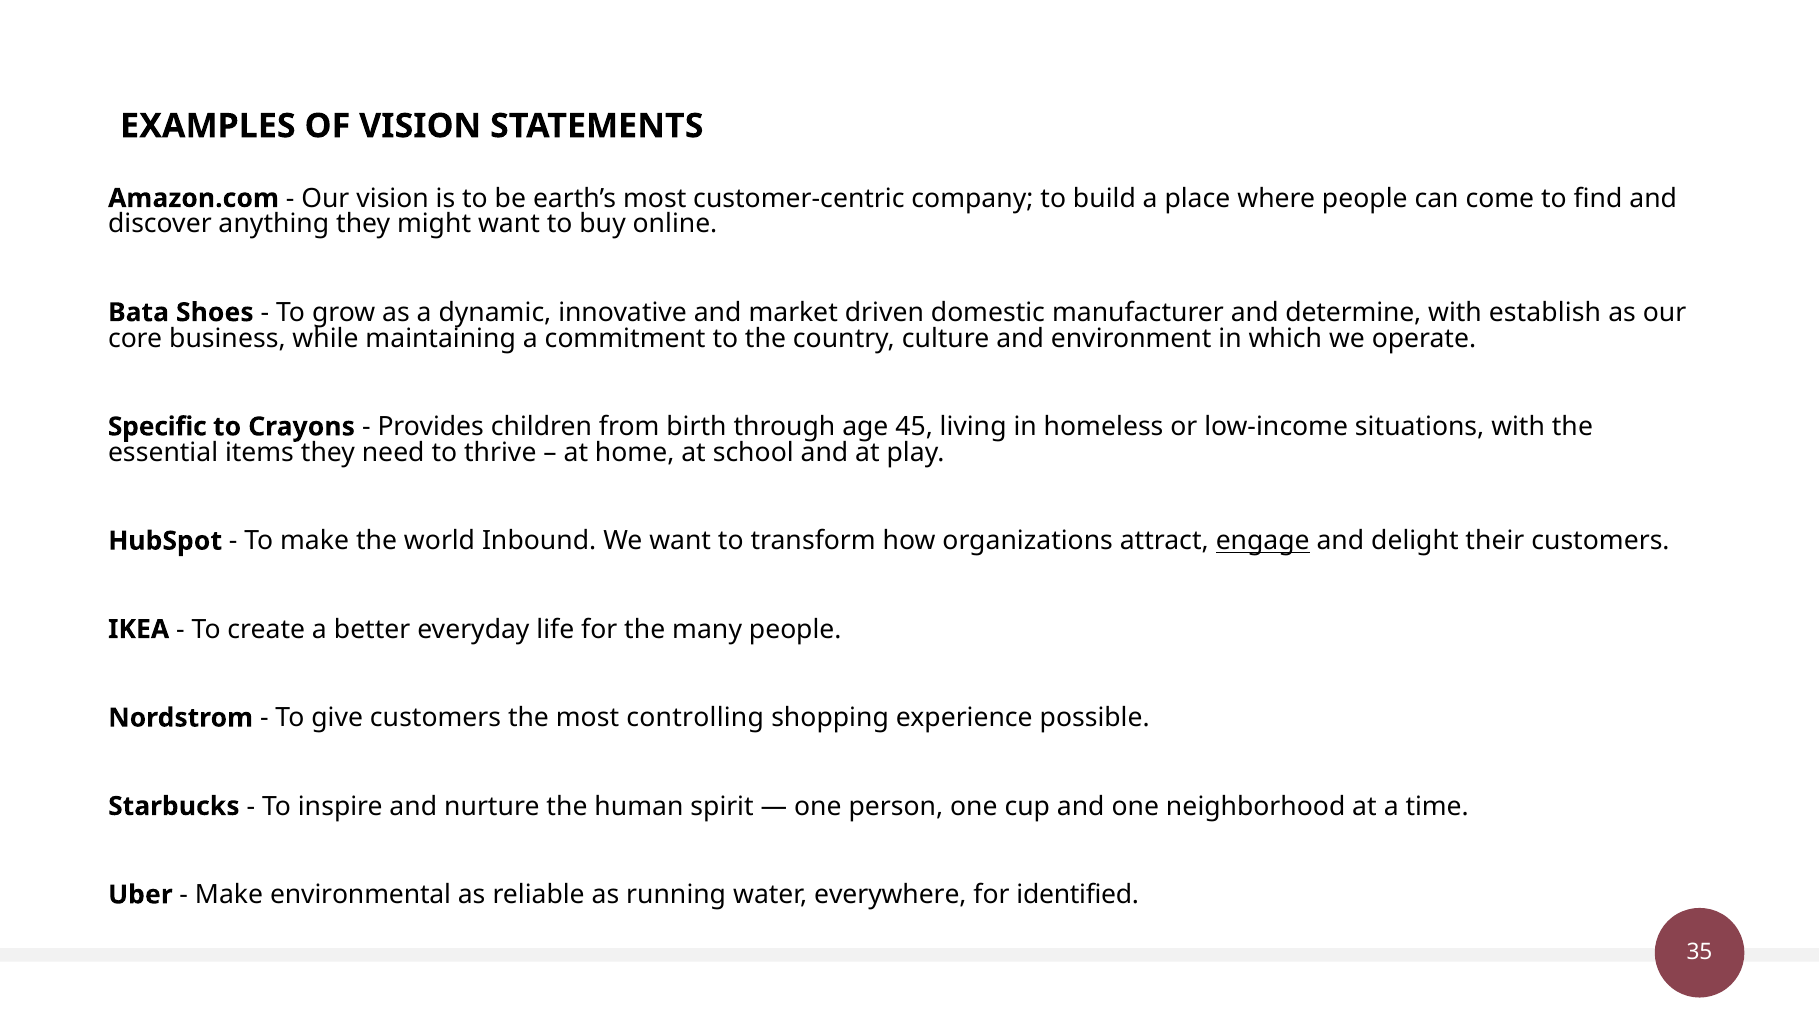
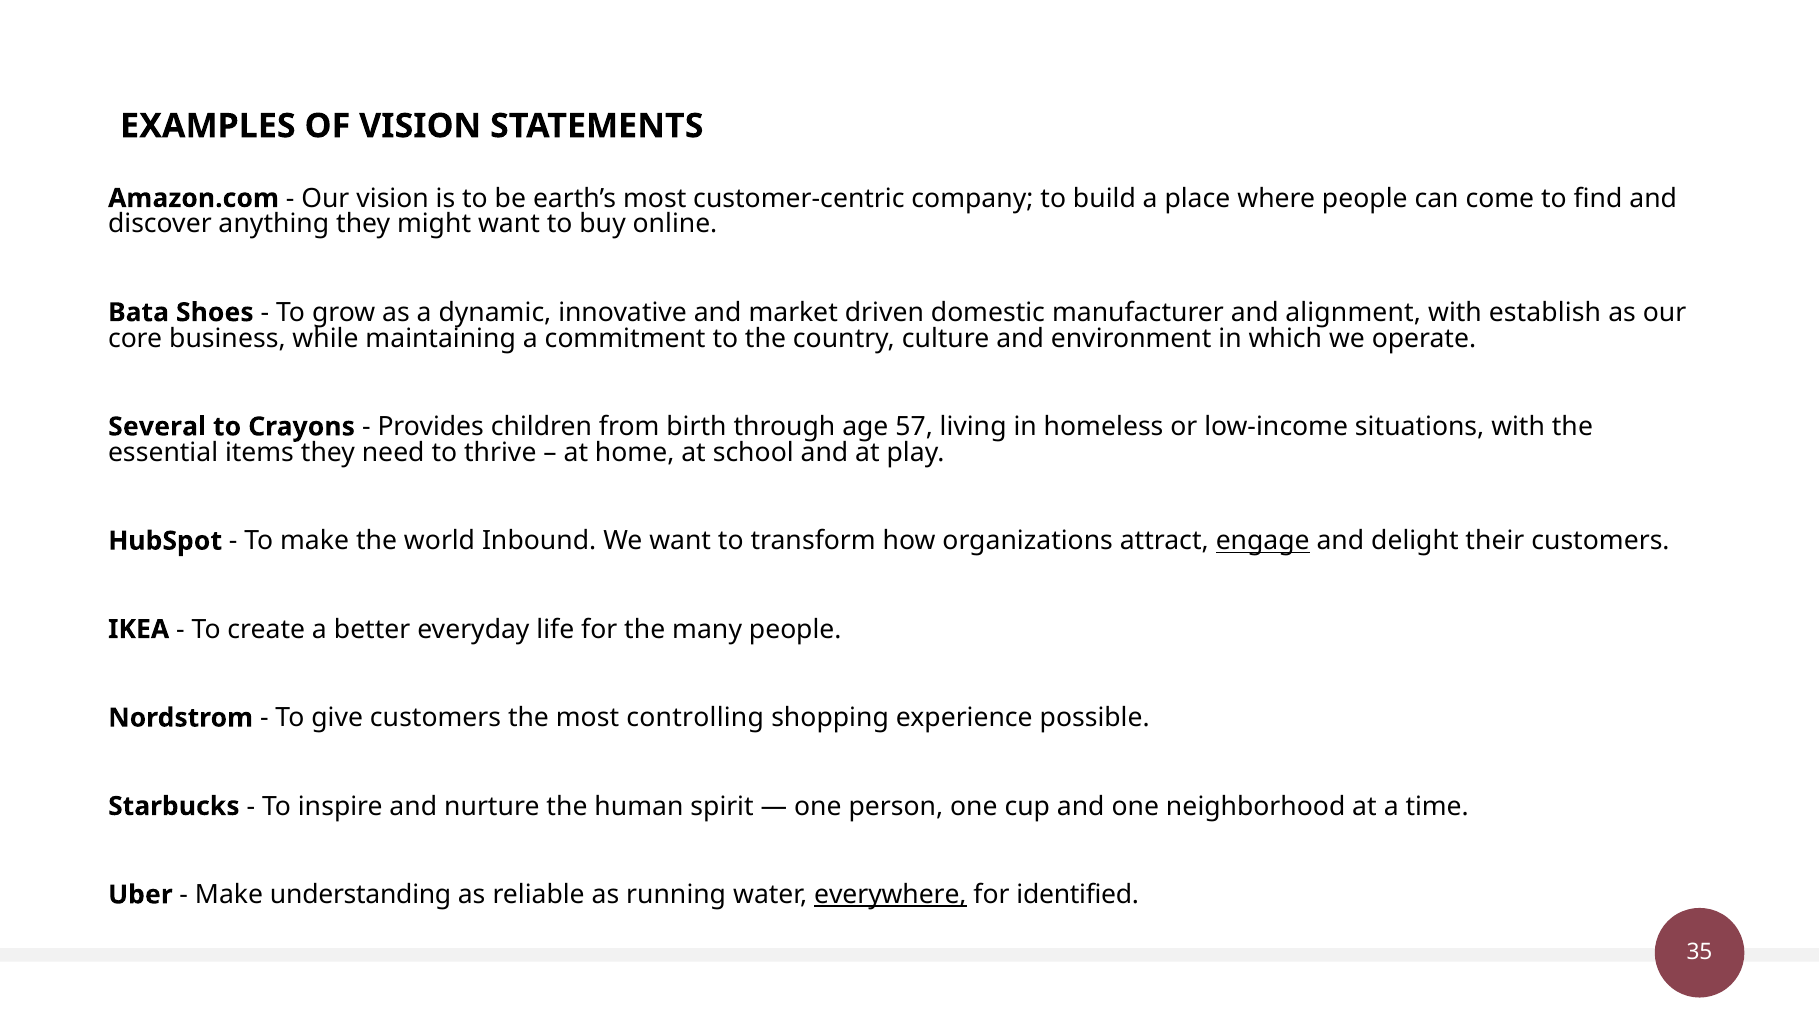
determine: determine -> alignment
Specific: Specific -> Several
45: 45 -> 57
environmental: environmental -> understanding
everywhere underline: none -> present
